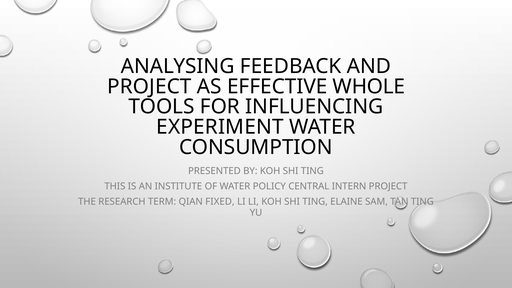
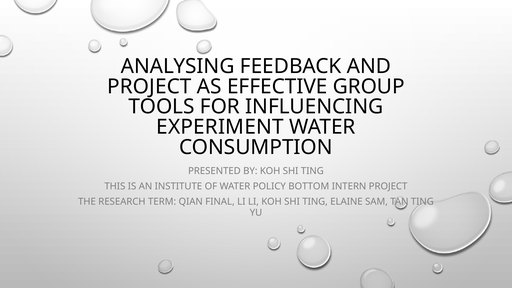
WHOLE: WHOLE -> GROUP
CENTRAL: CENTRAL -> BOTTOM
FIXED: FIXED -> FINAL
